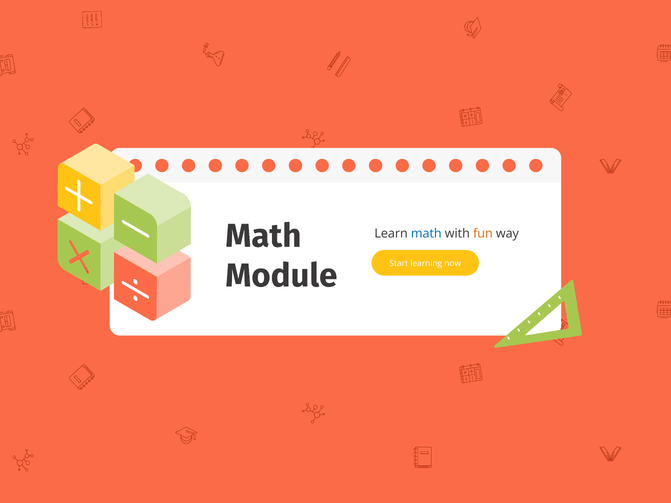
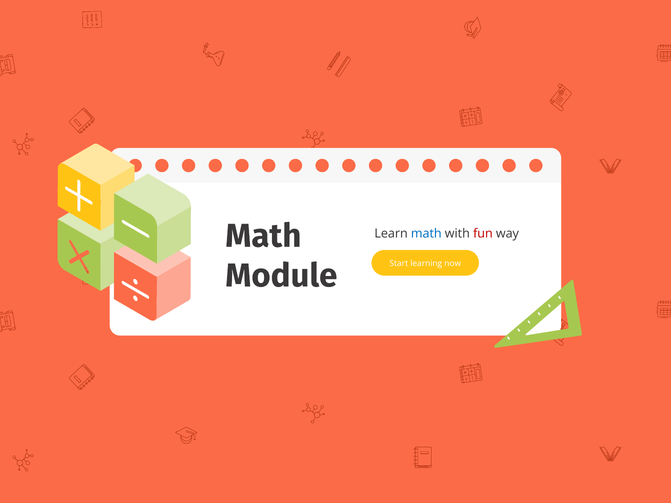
fun colour: orange -> red
